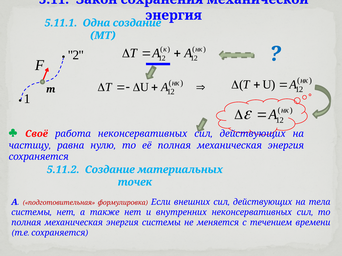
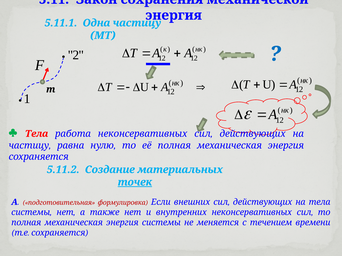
Одна создание: создание -> частицу
Своё at (37, 134): Своё -> Тела
точек underline: none -> present
